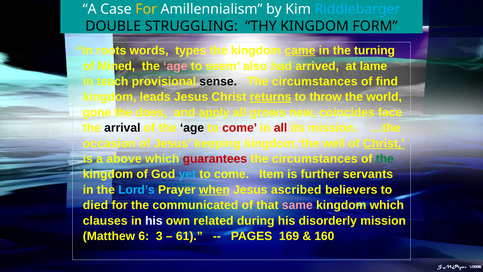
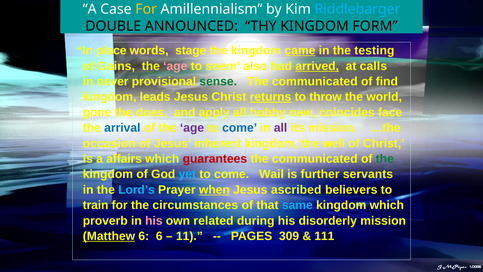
STRUGGLING: STRUGGLING -> ANNOUNCED
roots: roots -> place
types: types -> stage
turning: turning -> testing
Mined: Mined -> Gains
arrived underline: none -> present
lame: lame -> calls
teach: teach -> never
sense colour: black -> green
circumstances at (315, 81): circumstances -> communicated
grows: grows -> hobby
arrival colour: black -> blue
age at (192, 128) colour: black -> purple
come at (240, 128) colour: red -> blue
all at (281, 128) colour: red -> purple
keeping: keeping -> inherent
Christ at (384, 143) underline: present -> none
above: above -> affairs
circumstances at (315, 159): circumstances -> communicated
Item: Item -> Wail
died: died -> train
communicated: communicated -> circumstances
same colour: pink -> light blue
clauses: clauses -> proverb
his at (154, 220) colour: white -> pink
Matthew underline: none -> present
6 3: 3 -> 6
61: 61 -> 11
169: 169 -> 309
160: 160 -> 111
